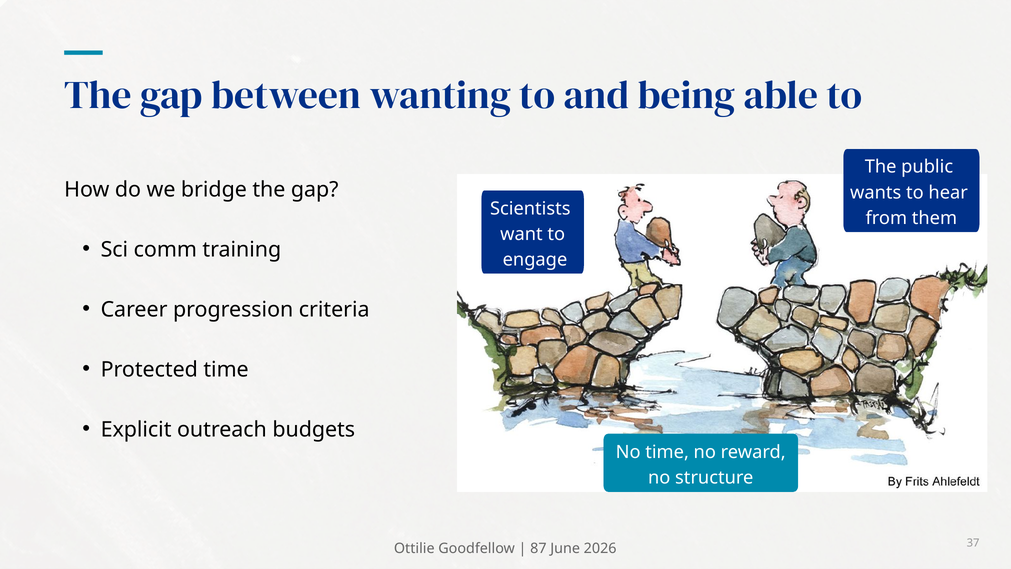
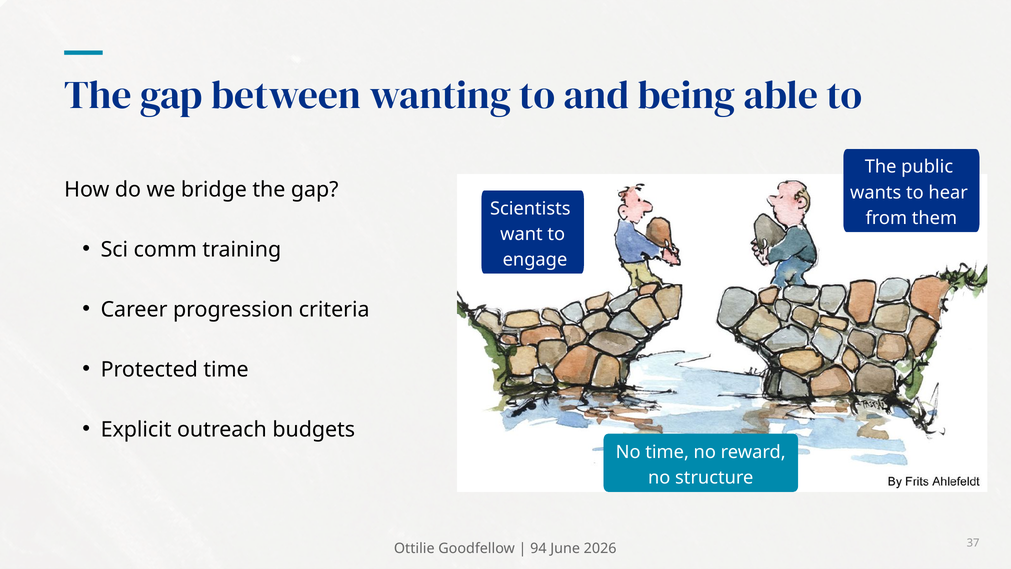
87: 87 -> 94
